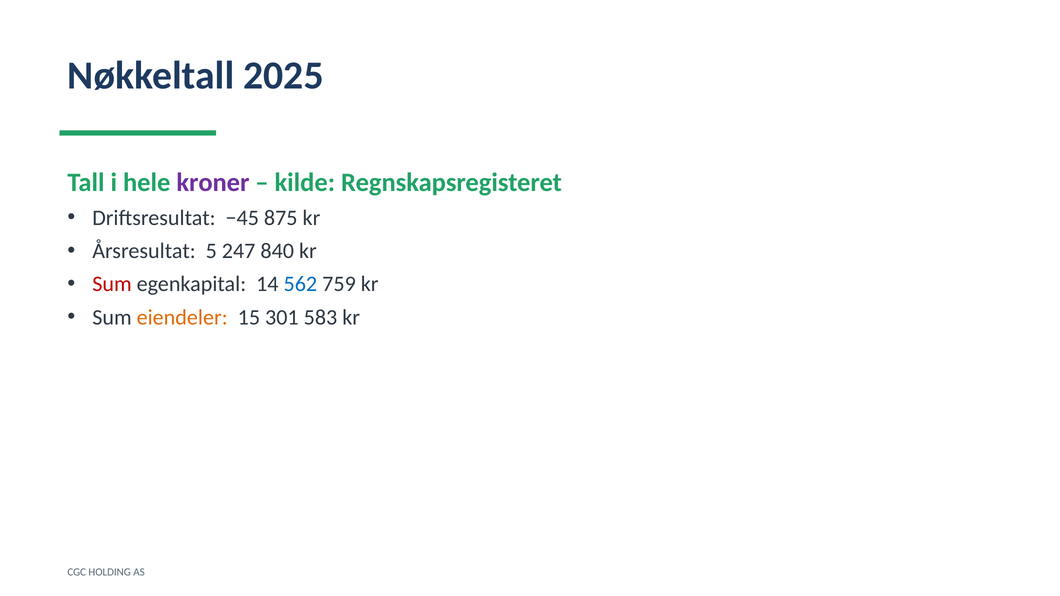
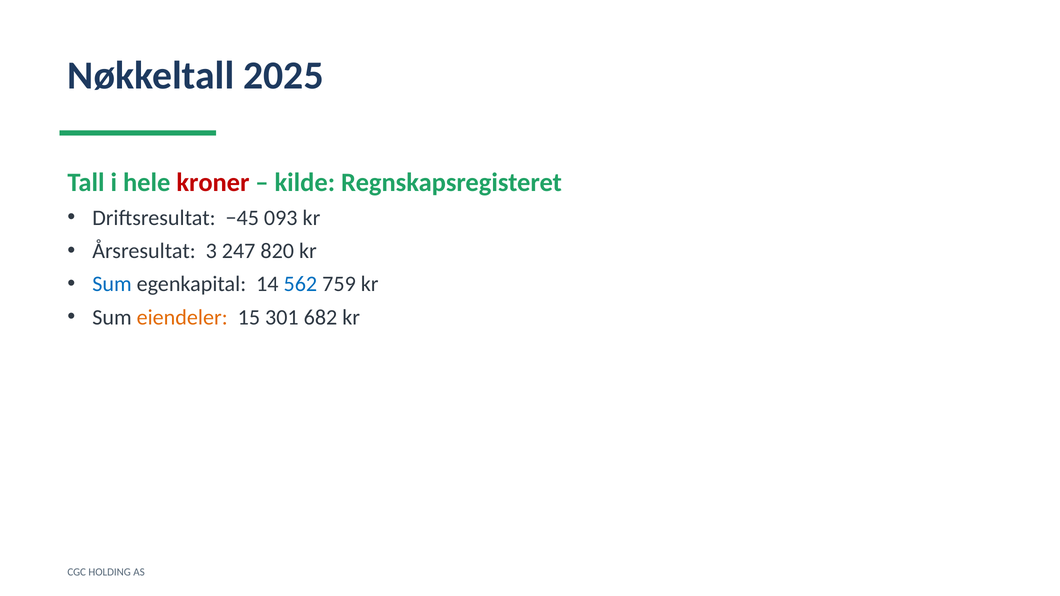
kroner colour: purple -> red
875: 875 -> 093
5: 5 -> 3
840: 840 -> 820
Sum at (112, 284) colour: red -> blue
583: 583 -> 682
